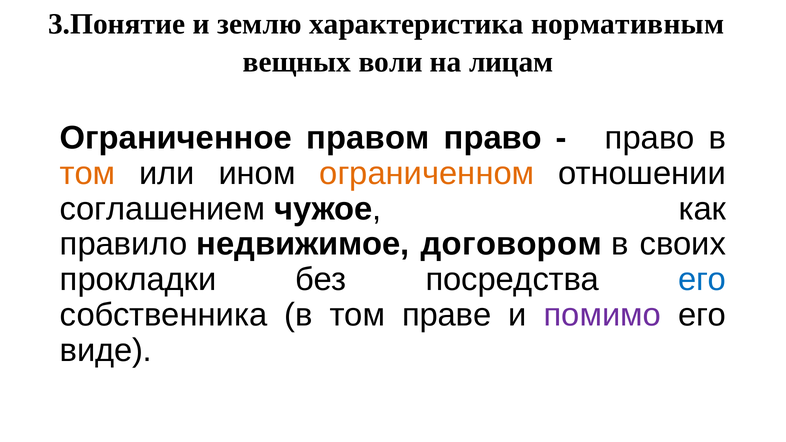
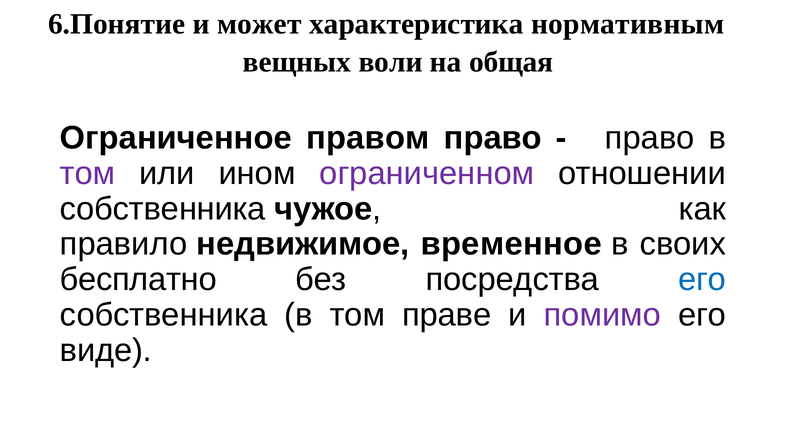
3.Понятие: 3.Понятие -> 6.Понятие
землю: землю -> может
лицам: лицам -> общая
том at (88, 173) colour: orange -> purple
ограниченном colour: orange -> purple
соглашением at (163, 209): соглашением -> собственника
договором: договором -> временное
прокладки: прокладки -> бесплатно
